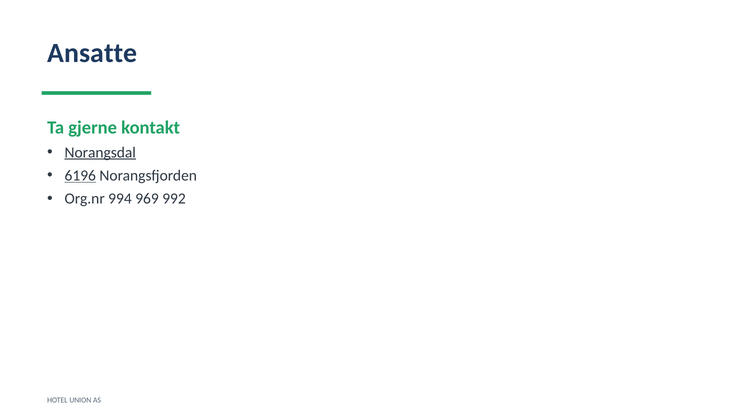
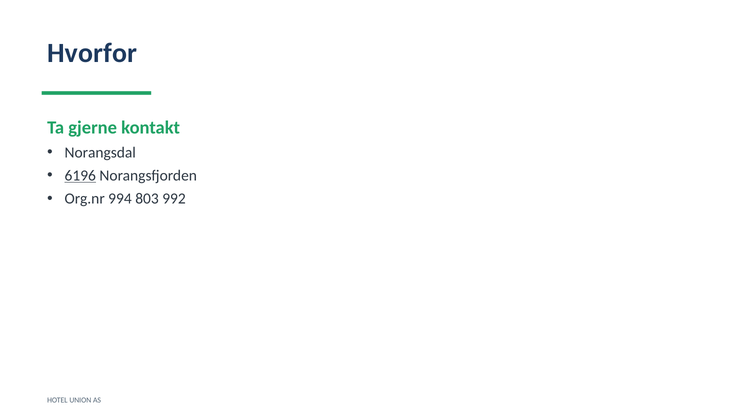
Ansatte: Ansatte -> Hvorfor
Norangsdal underline: present -> none
969: 969 -> 803
